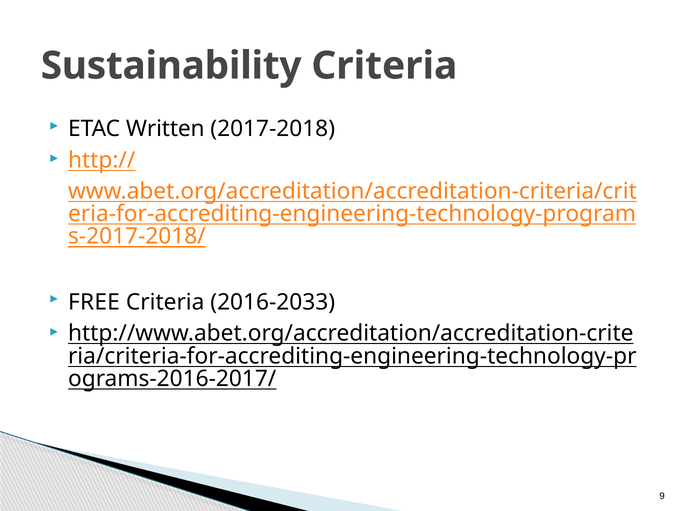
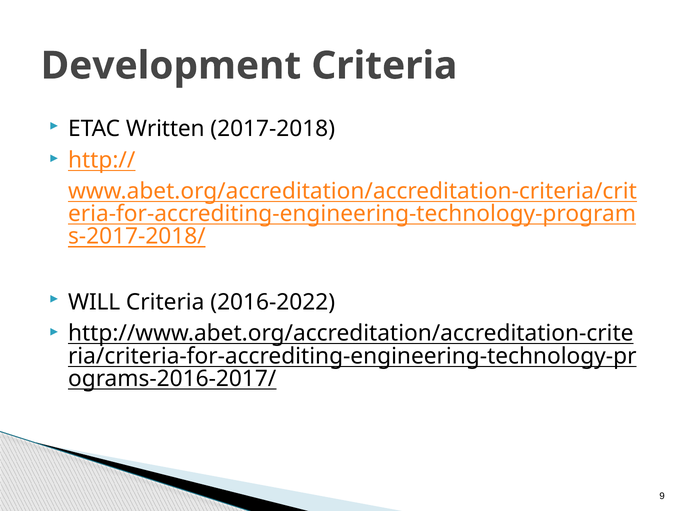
Sustainability: Sustainability -> Development
FREE: FREE -> WILL
2016-2033: 2016-2033 -> 2016-2022
